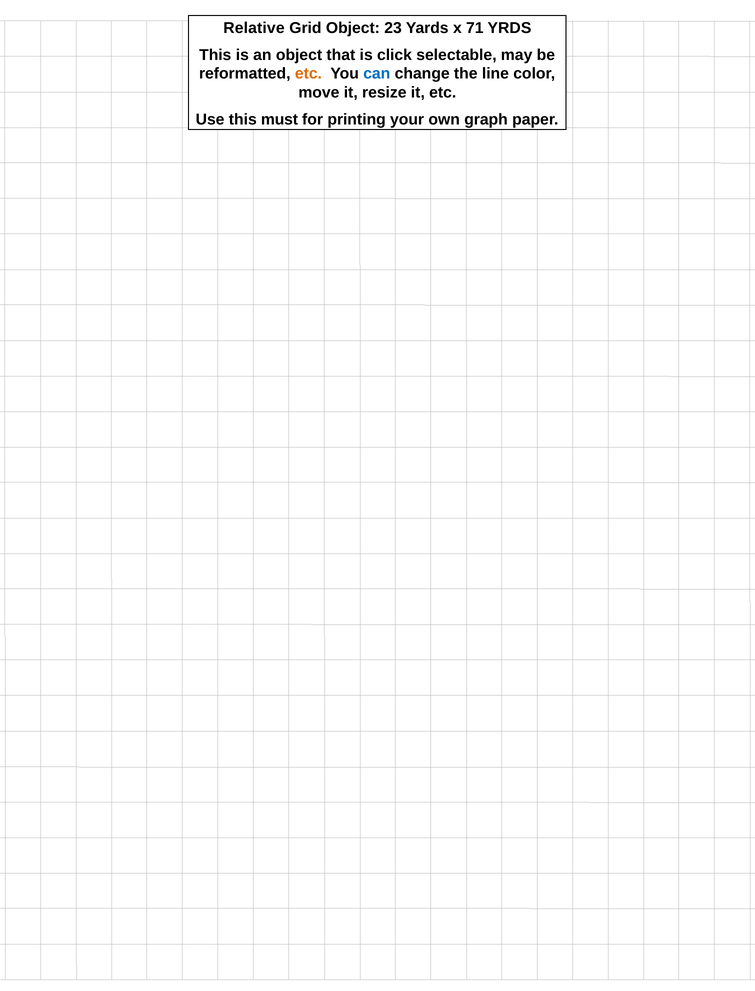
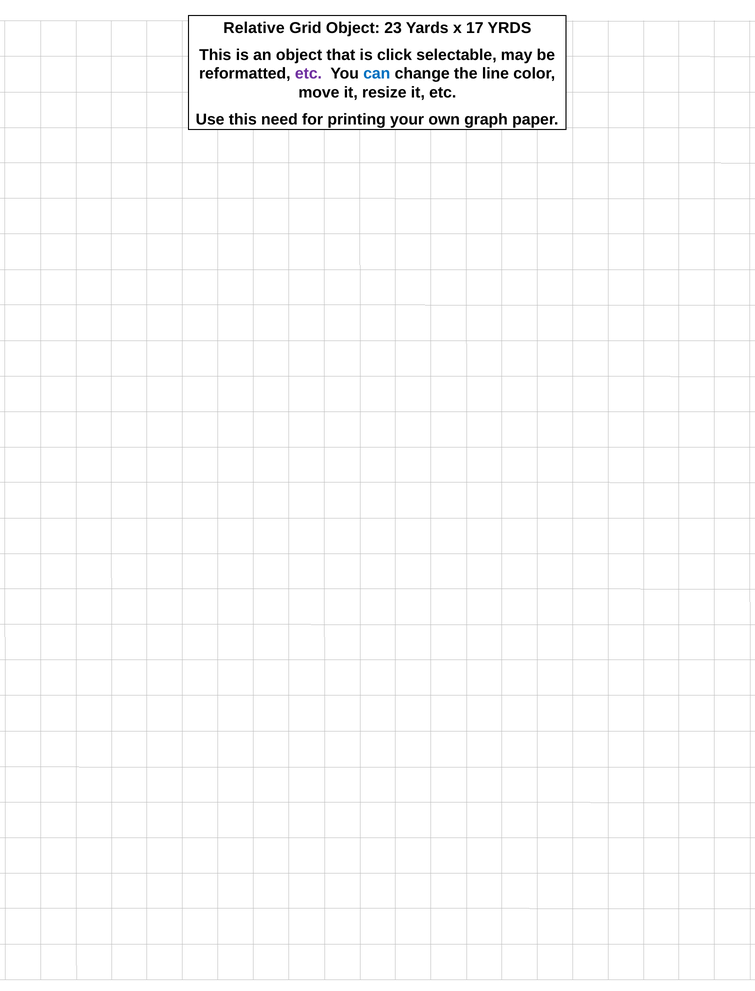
71: 71 -> 17
etc at (308, 74) colour: orange -> purple
must: must -> need
